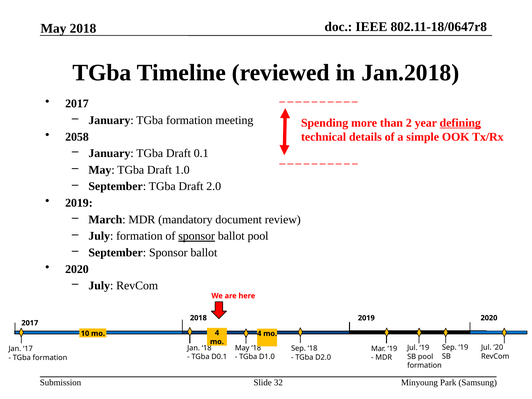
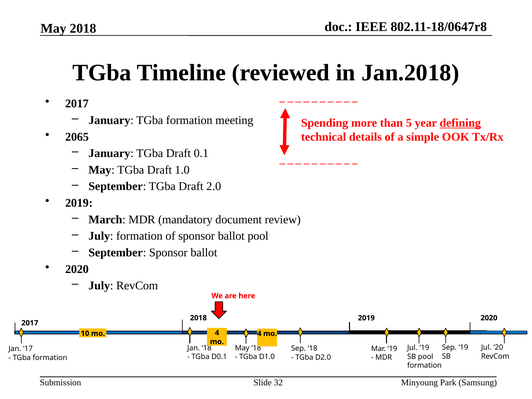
2: 2 -> 5
2058: 2058 -> 2065
sponsor at (197, 236) underline: present -> none
